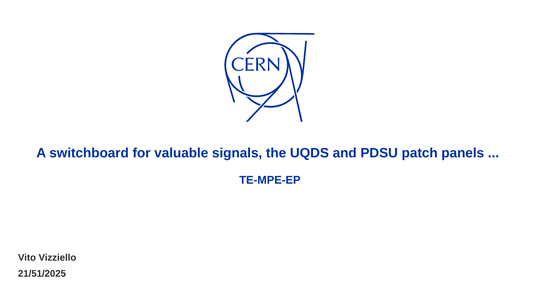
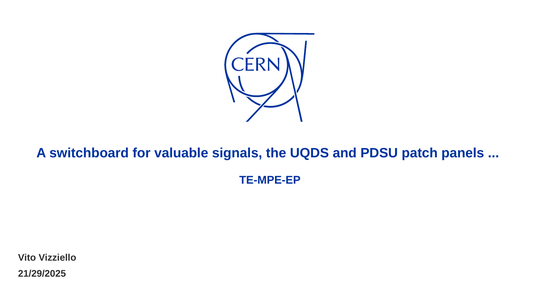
21/51/2025: 21/51/2025 -> 21/29/2025
